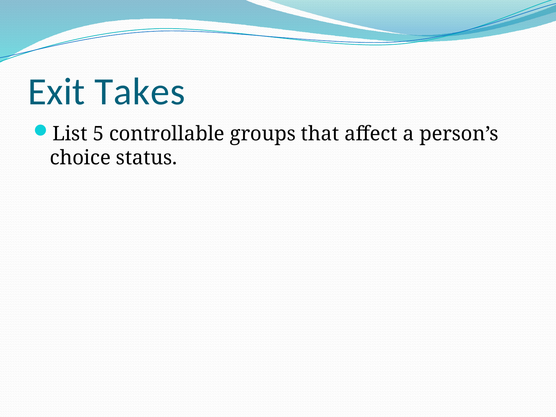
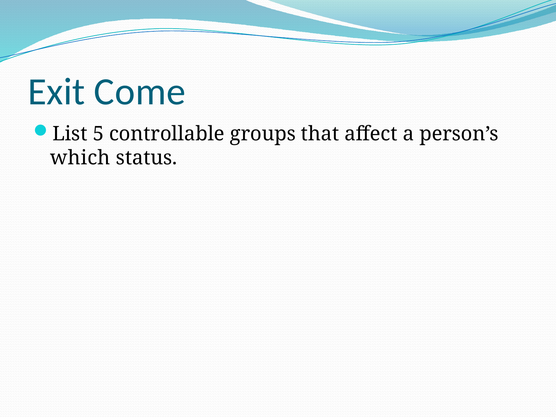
Takes: Takes -> Come
choice: choice -> which
